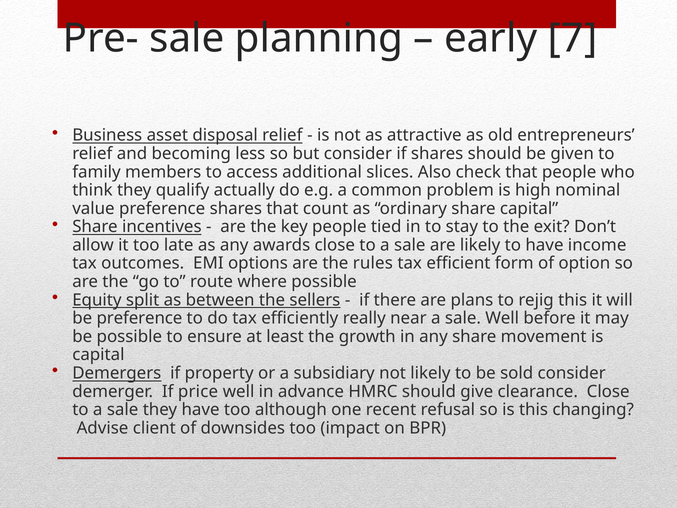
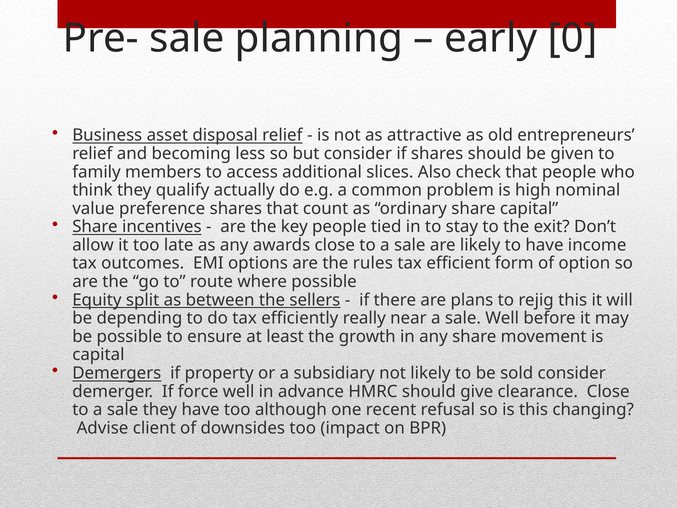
7: 7 -> 0
be preference: preference -> depending
price: price -> force
